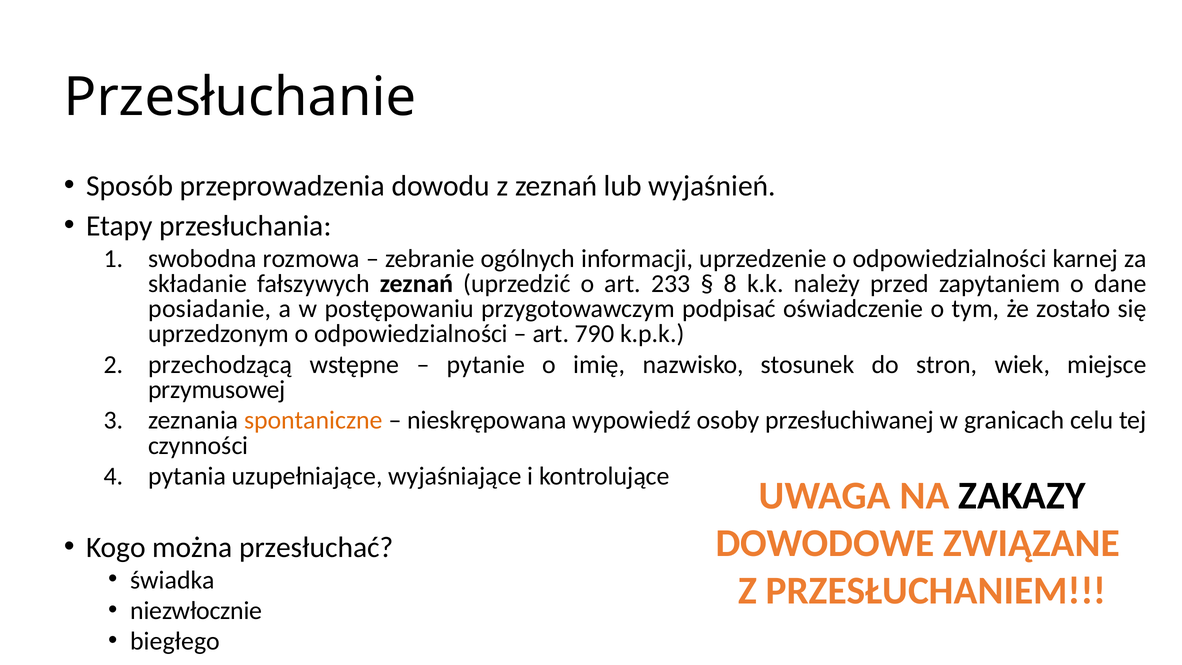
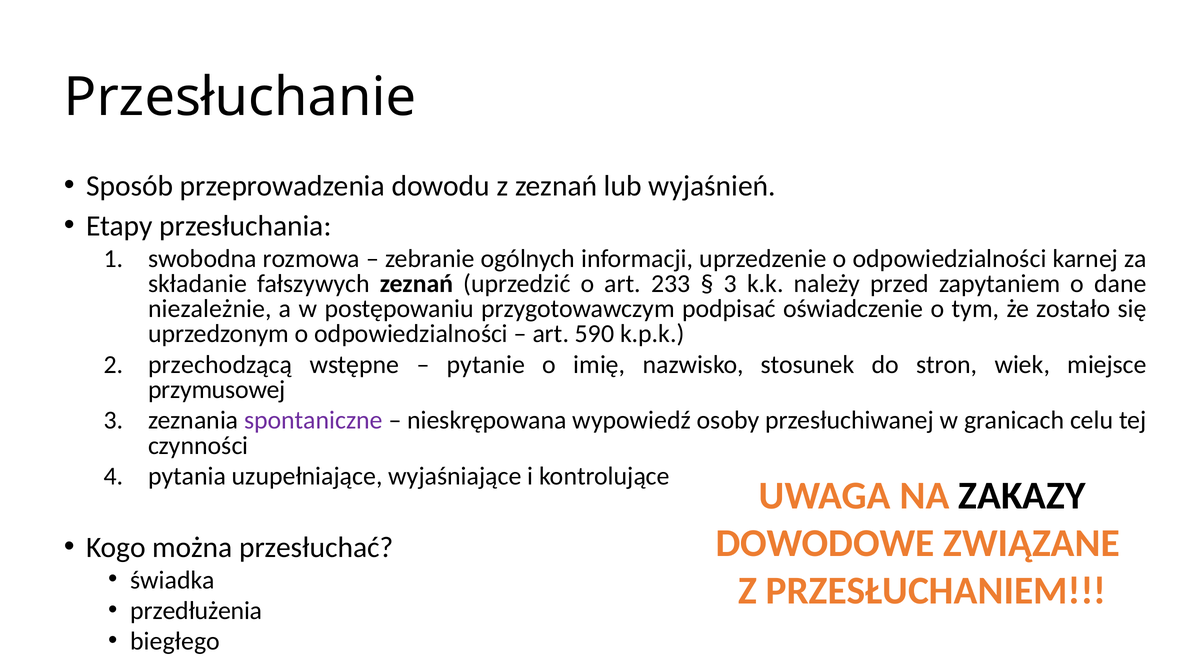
8 at (730, 284): 8 -> 3
posiadanie: posiadanie -> niezależnie
790: 790 -> 590
spontaniczne colour: orange -> purple
niezwłocznie: niezwłocznie -> przedłużenia
